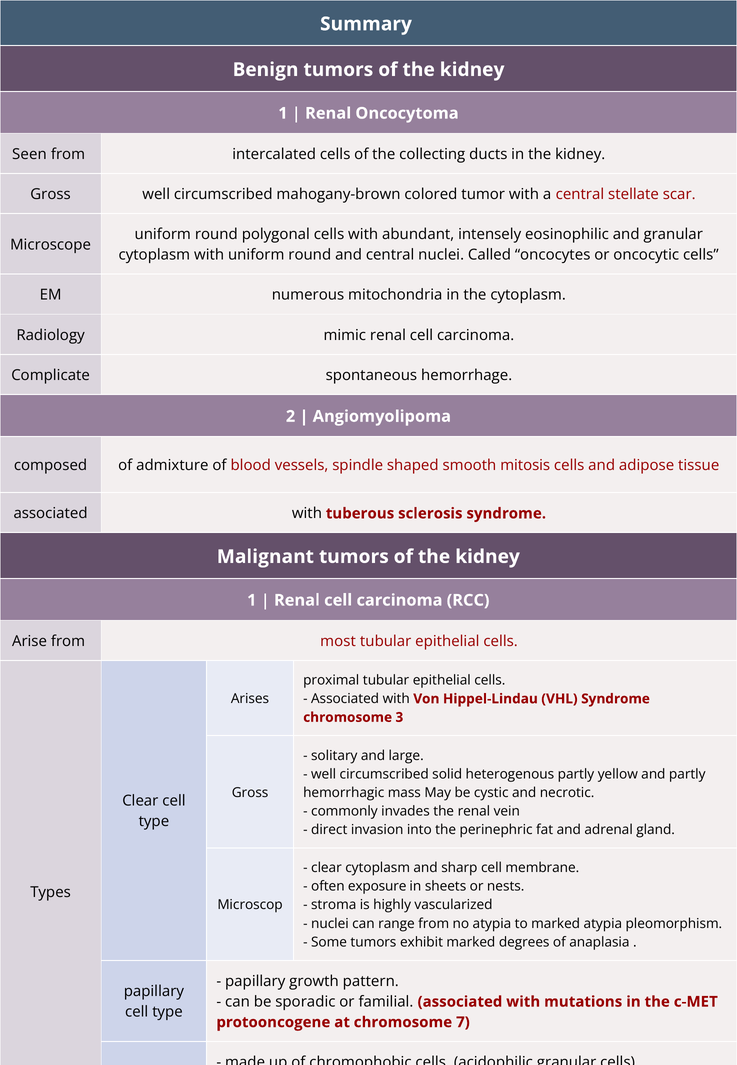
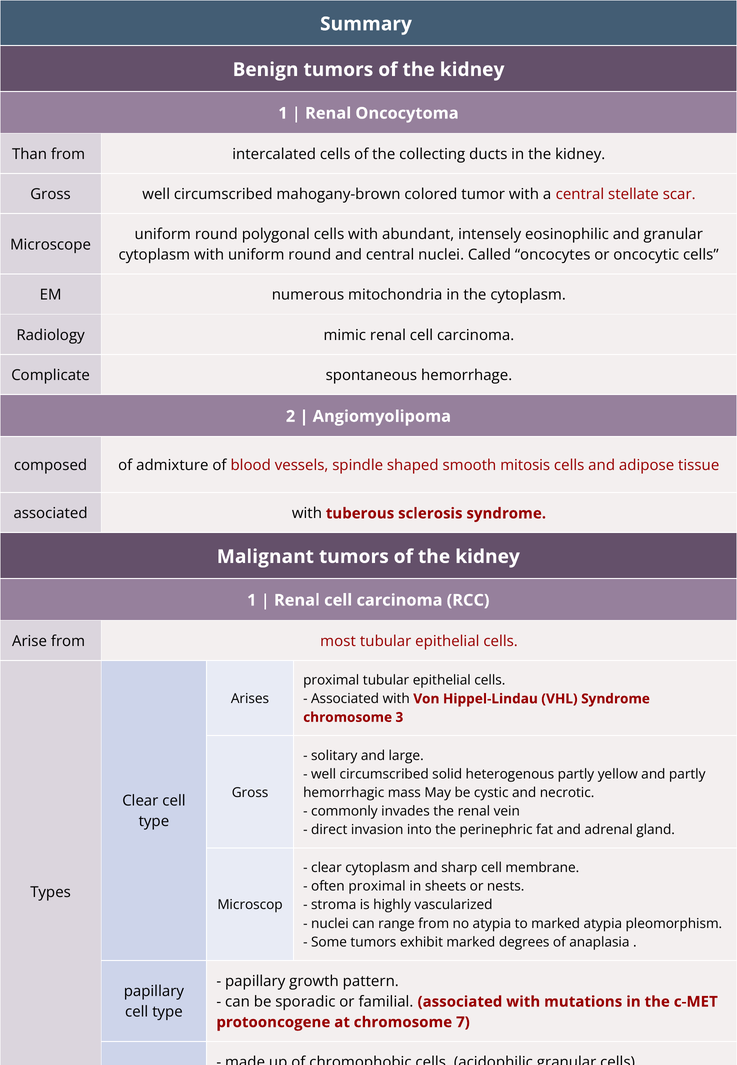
Seen at (29, 154): Seen -> Than
often exposure: exposure -> proximal
